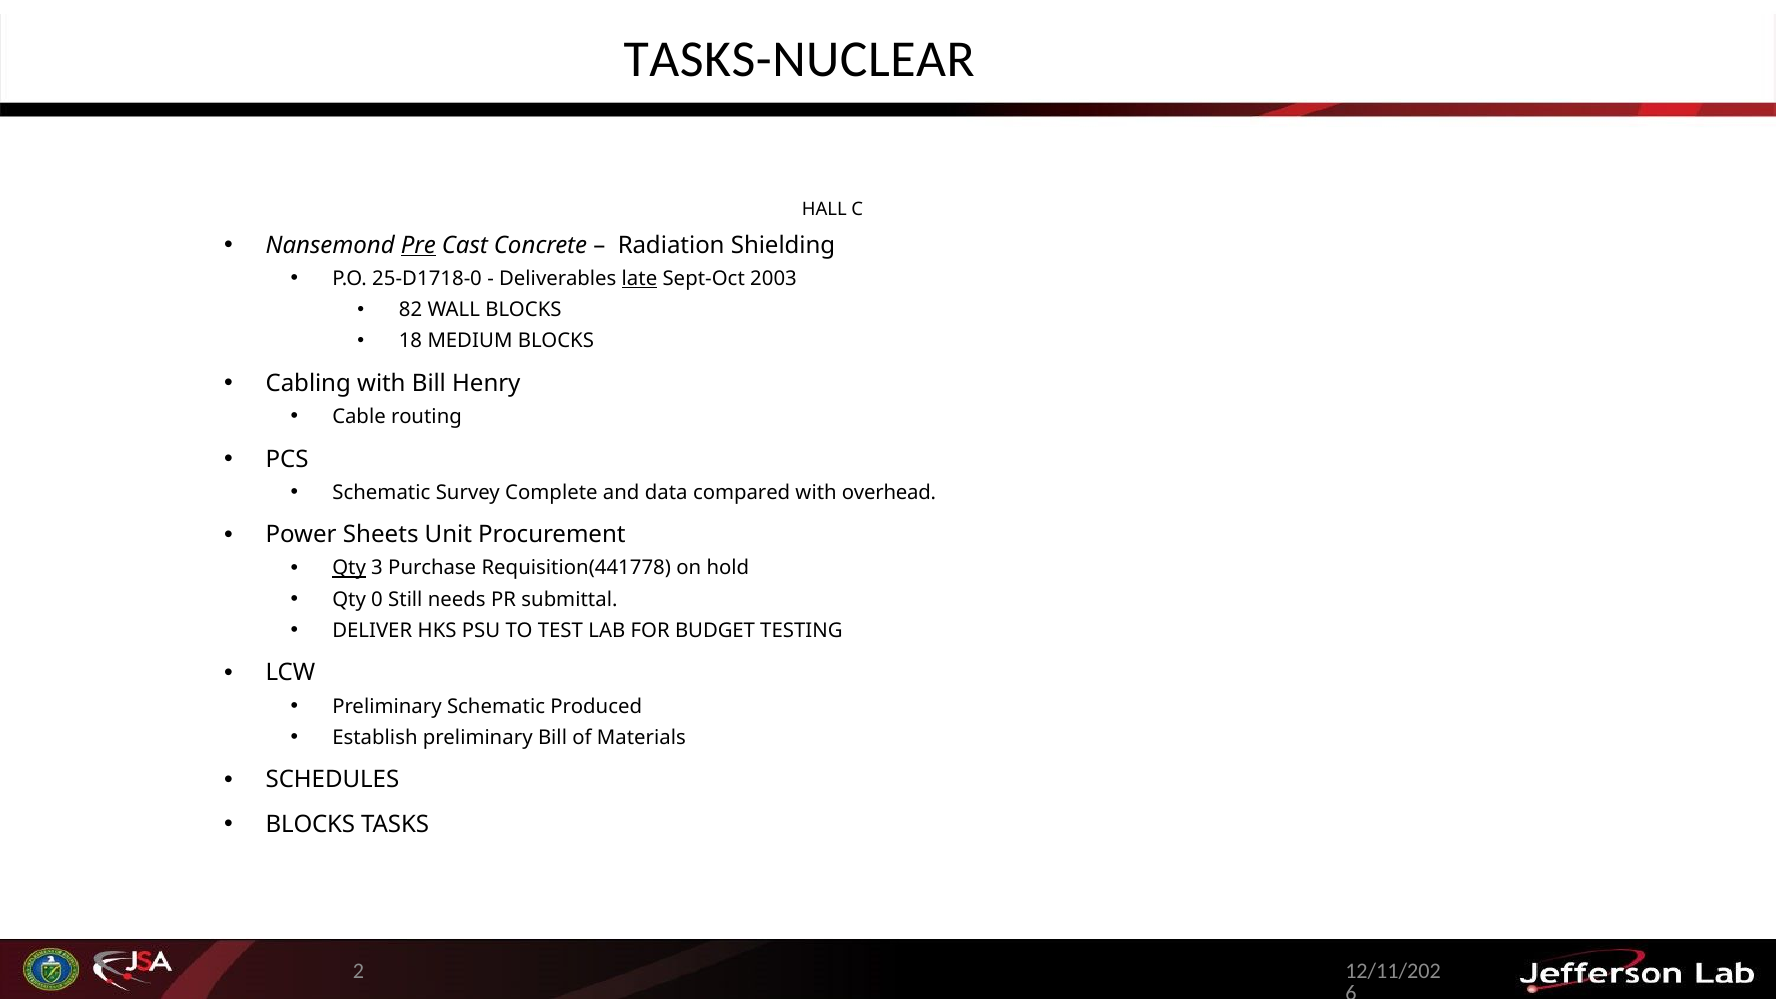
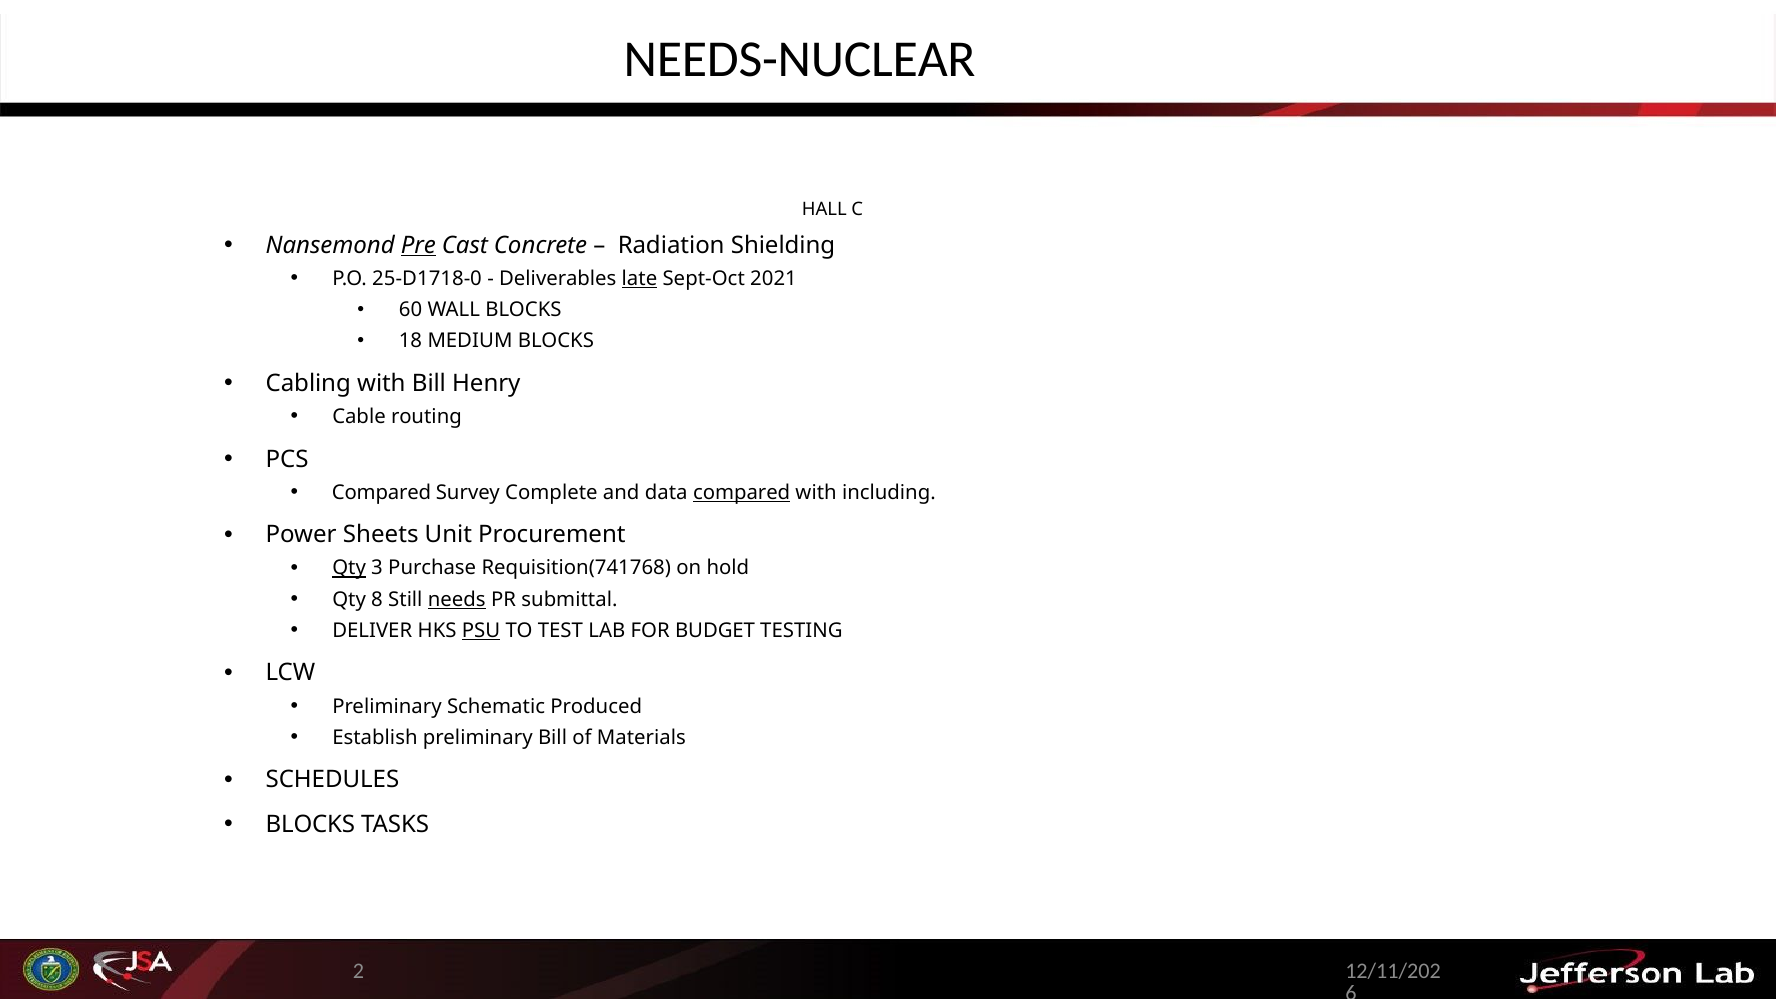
TASKS-NUCLEAR: TASKS-NUCLEAR -> NEEDS-NUCLEAR
2003: 2003 -> 2021
82: 82 -> 60
Schematic at (381, 492): Schematic -> Compared
compared at (742, 492) underline: none -> present
overhead: overhead -> including
Requisition(441778: Requisition(441778 -> Requisition(741768
0: 0 -> 8
needs underline: none -> present
PSU underline: none -> present
